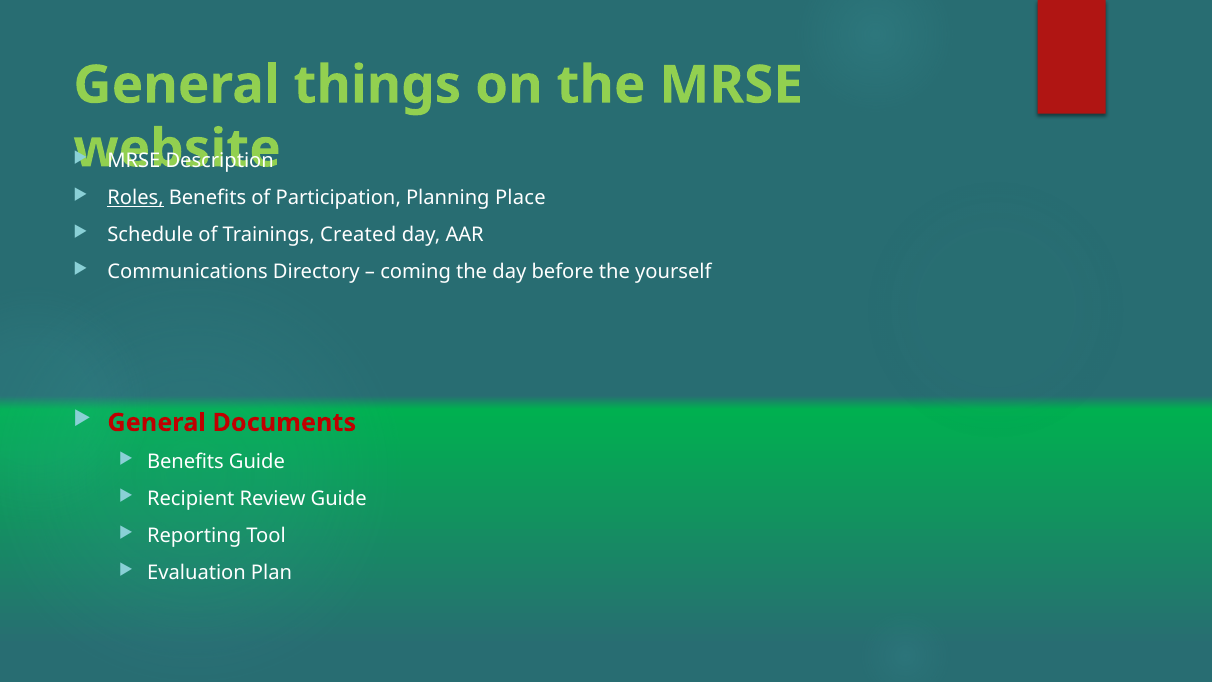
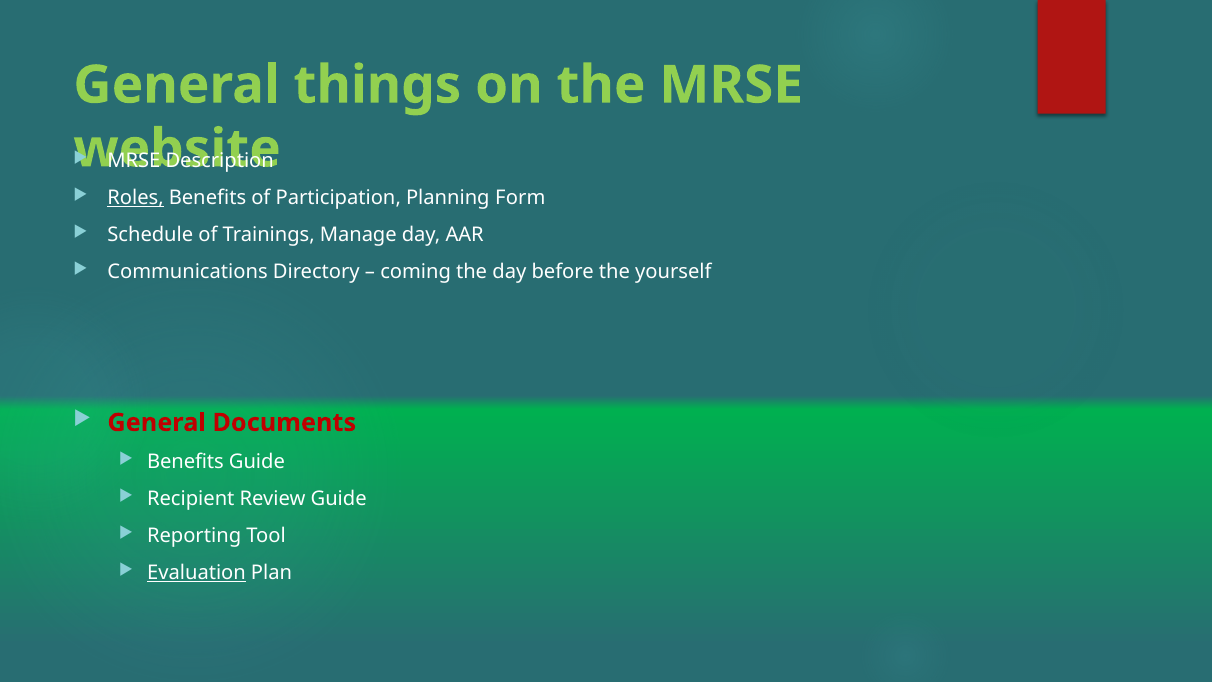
Place: Place -> Form
Created: Created -> Manage
Evaluation underline: none -> present
